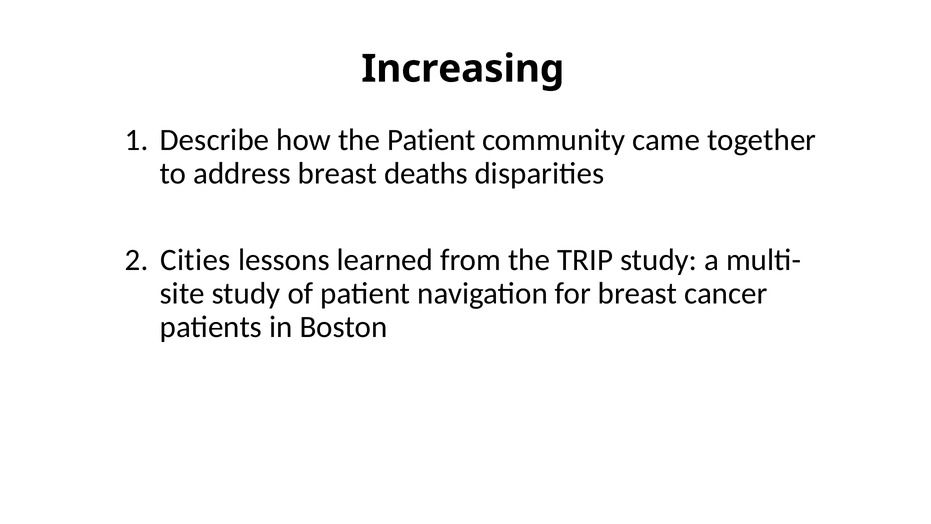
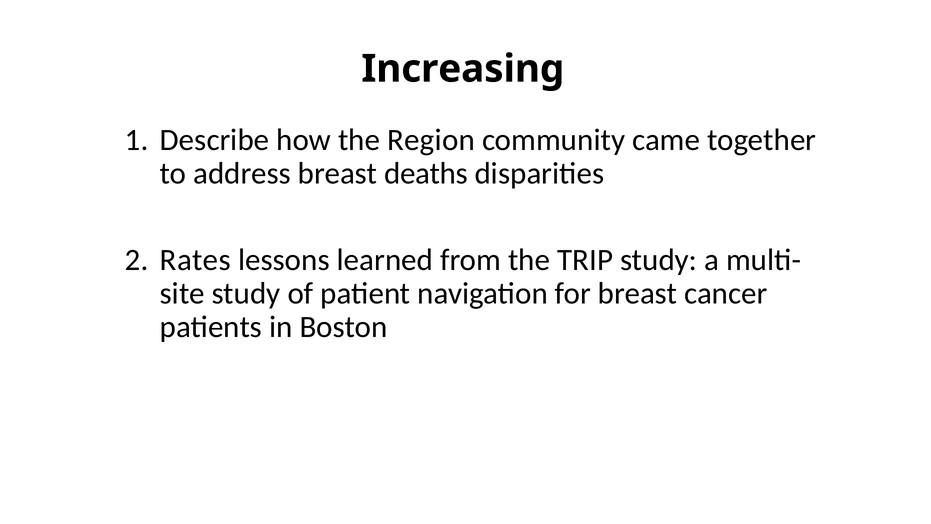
the Patient: Patient -> Region
Cities: Cities -> Rates
